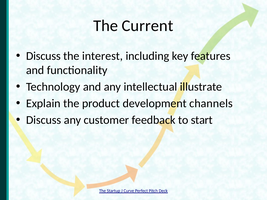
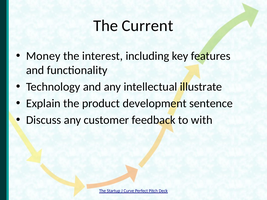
Discuss at (43, 56): Discuss -> Money
channels: channels -> sentence
start: start -> with
